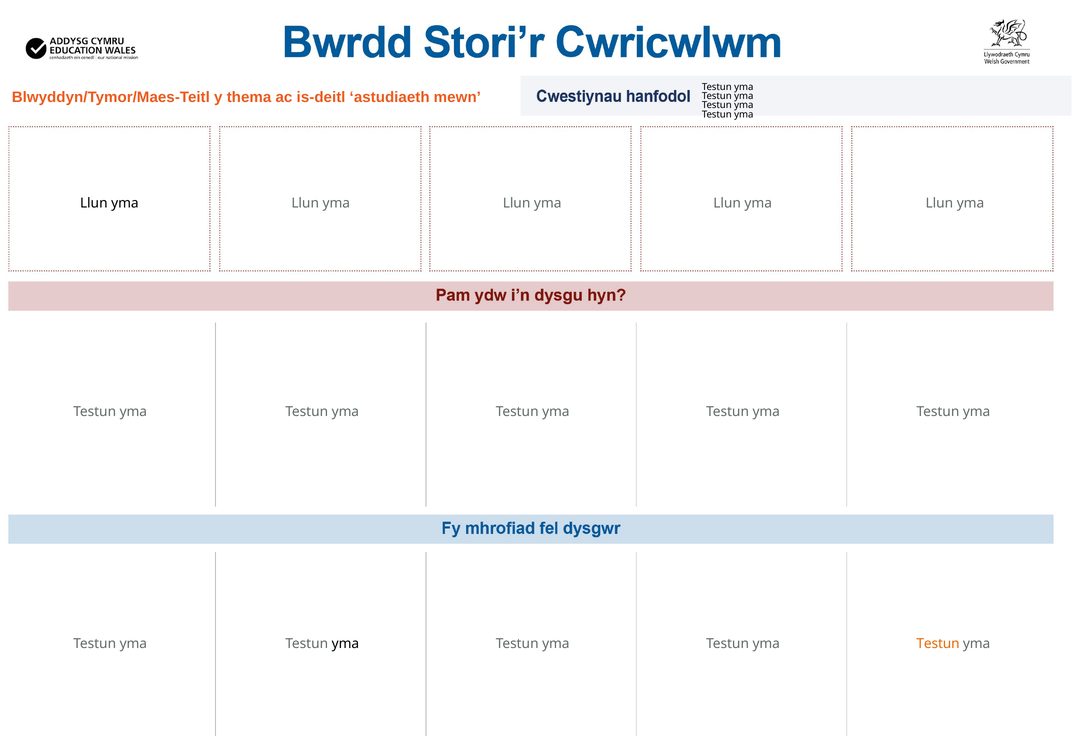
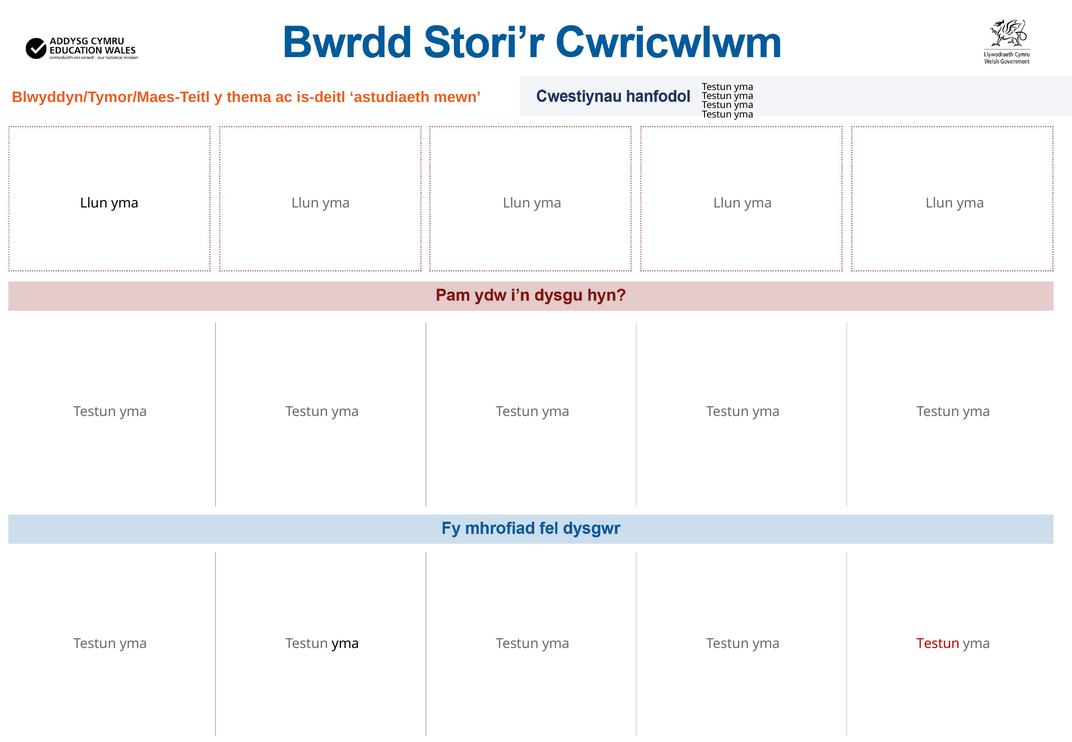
Testun at (938, 644) colour: orange -> red
